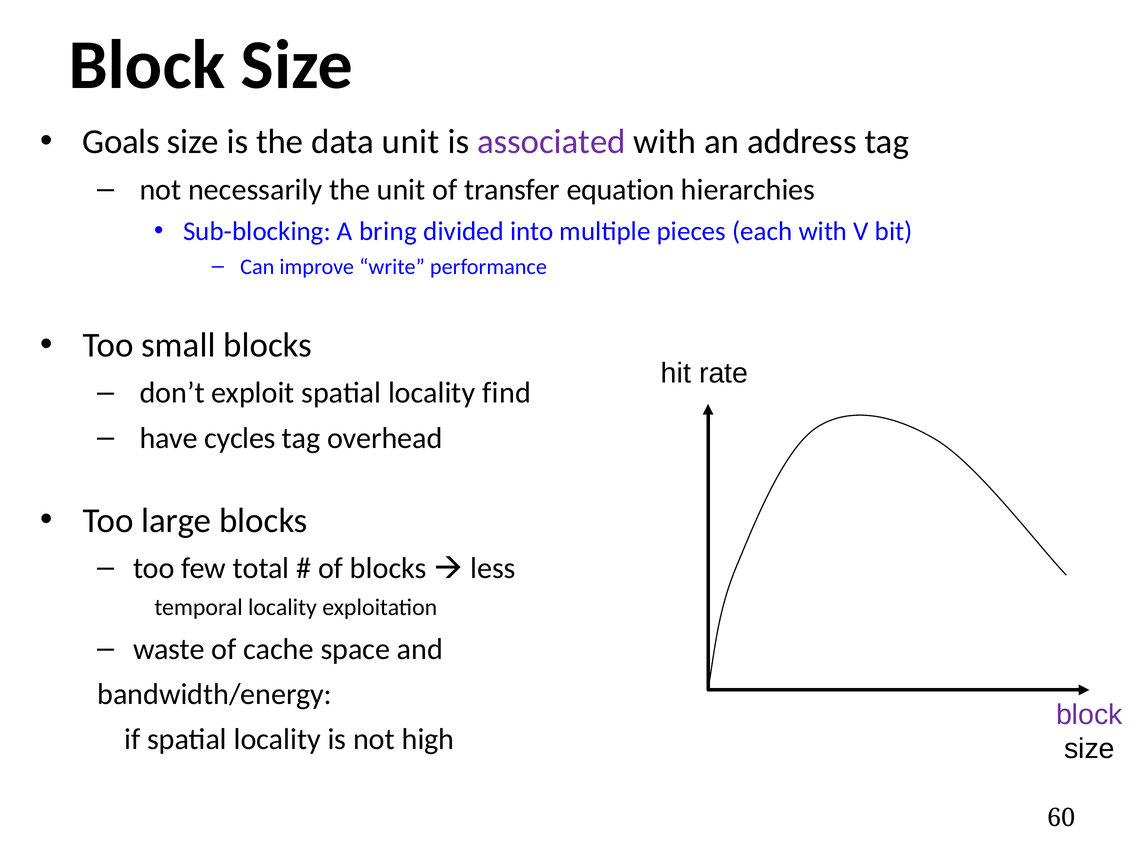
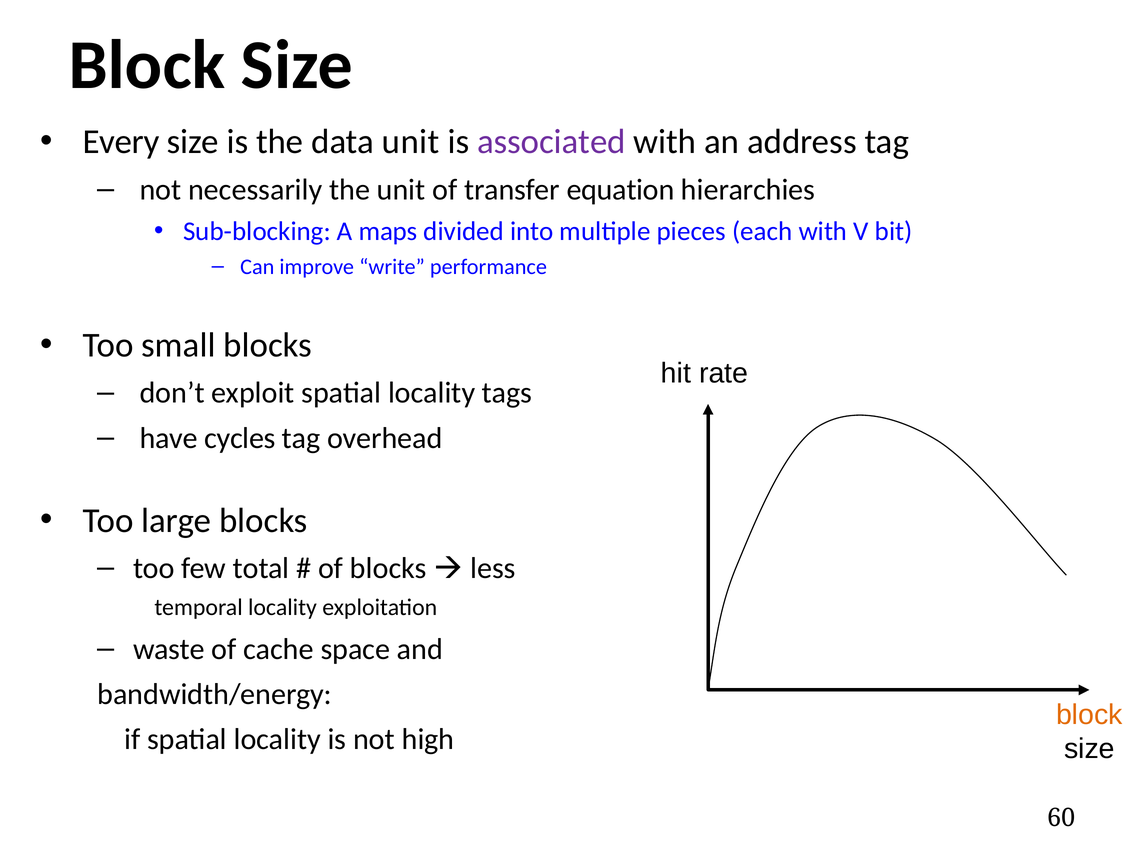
Goals: Goals -> Every
bring: bring -> maps
find: find -> tags
block at (1089, 715) colour: purple -> orange
